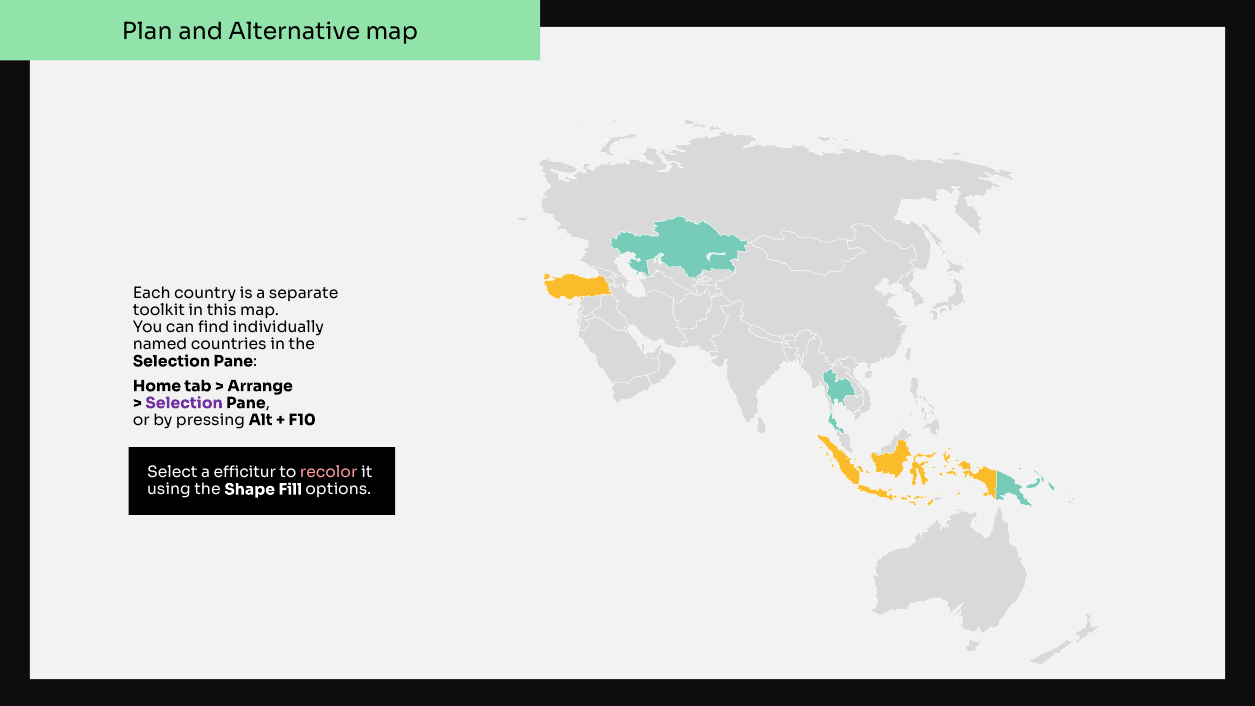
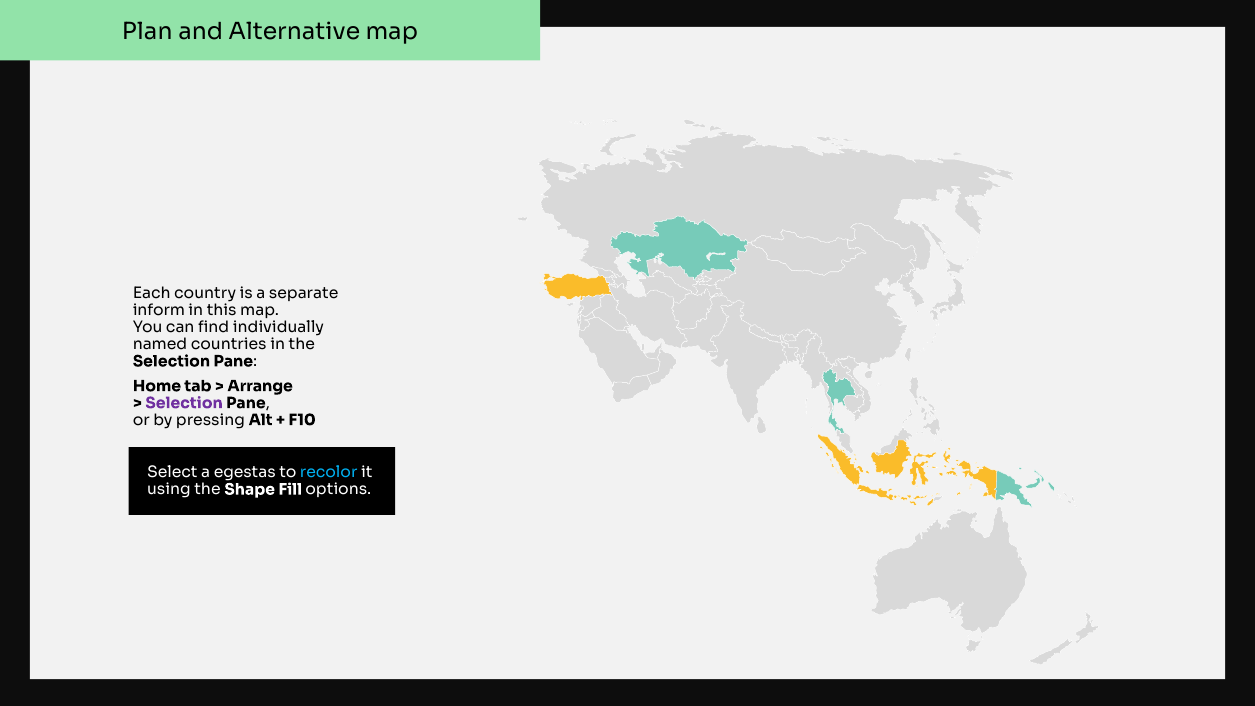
toolkit: toolkit -> inform
efficitur: efficitur -> egestas
recolor colour: pink -> light blue
